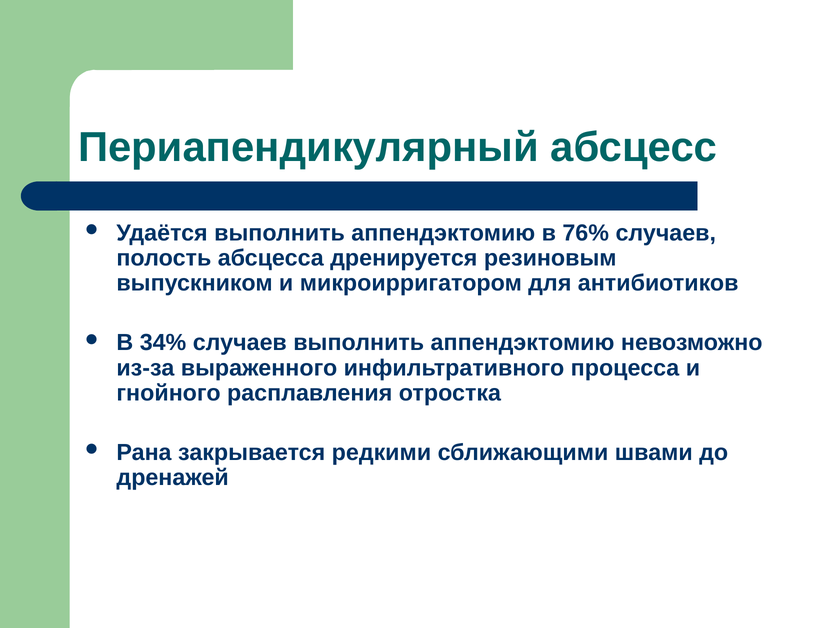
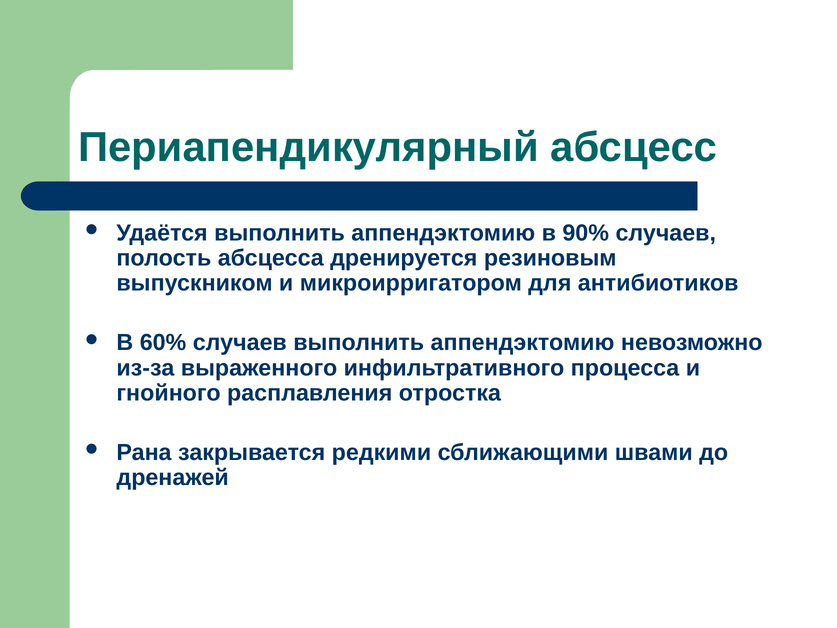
76%: 76% -> 90%
34%: 34% -> 60%
